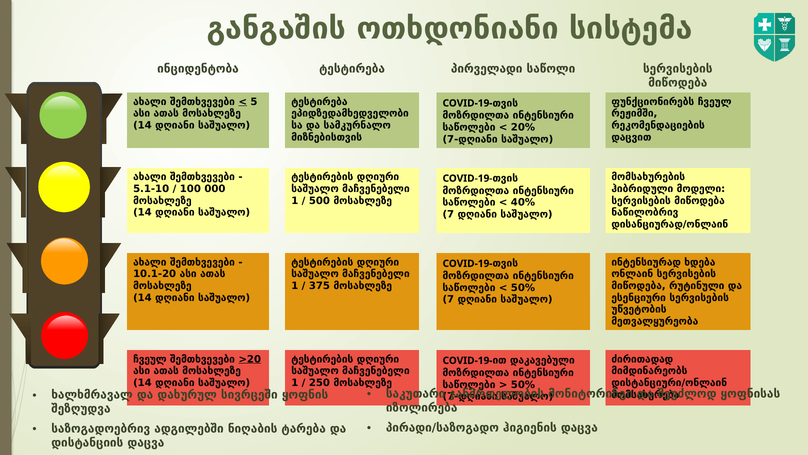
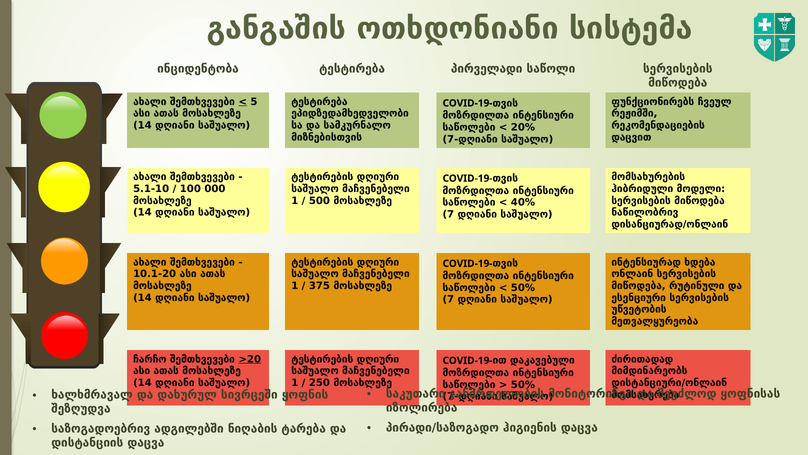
ჩვეულ at (150, 359): ჩვეულ -> ჩარჩო
